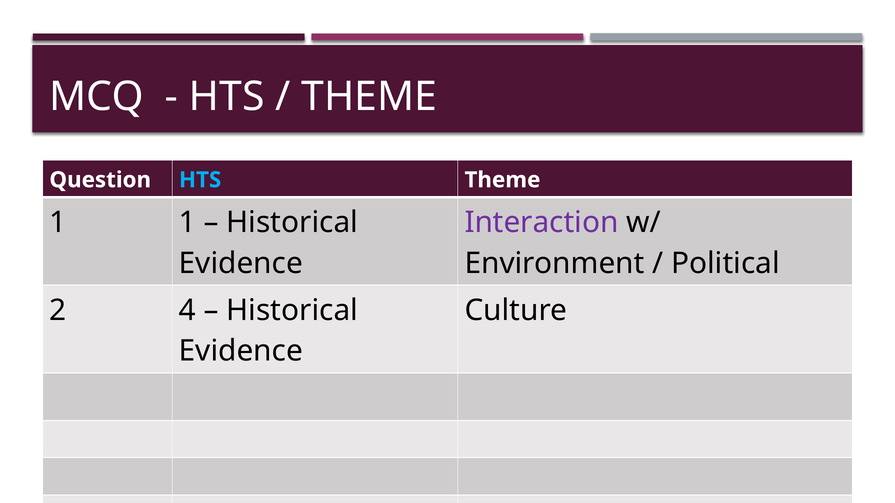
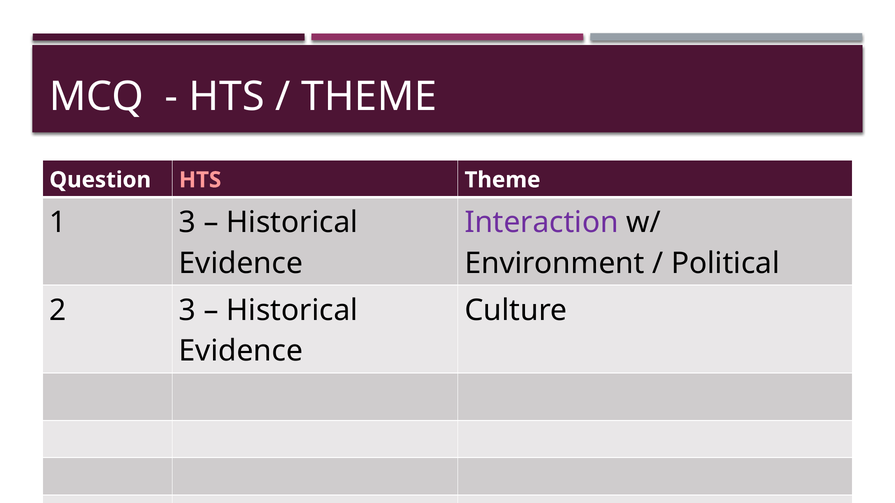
HTS at (200, 180) colour: light blue -> pink
1 1: 1 -> 3
2 4: 4 -> 3
